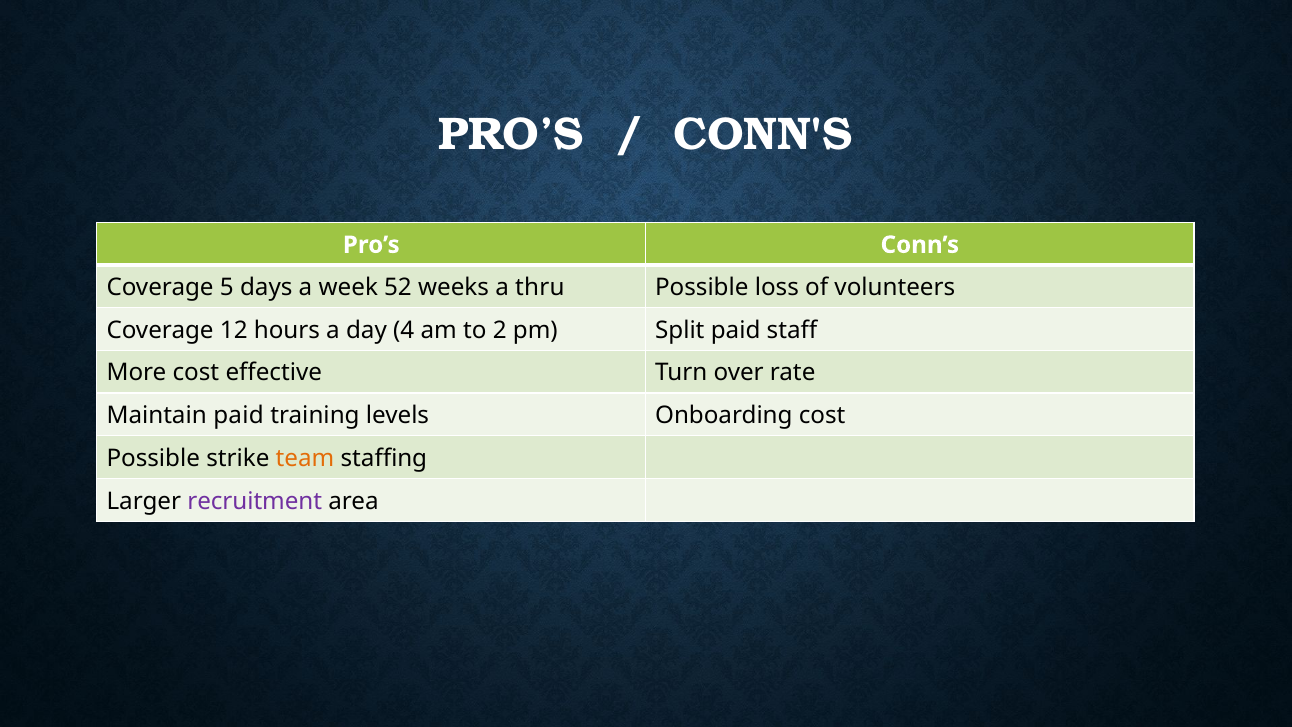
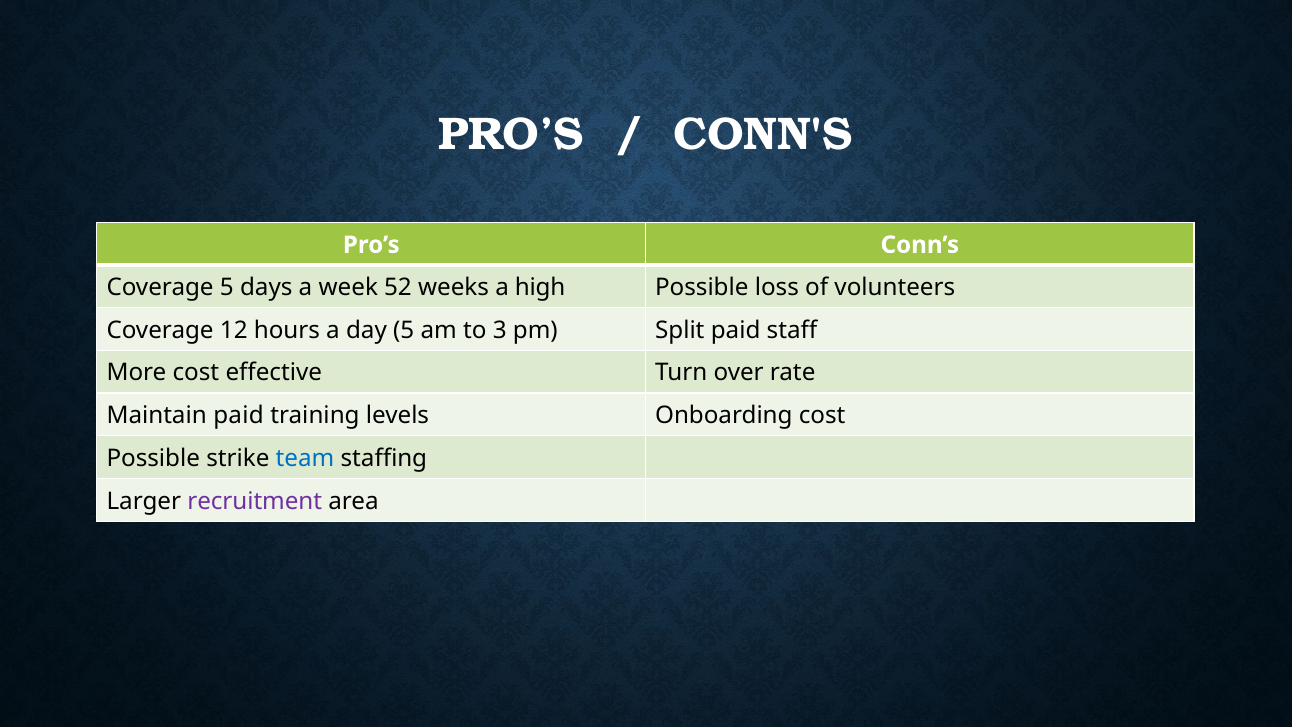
thru: thru -> high
day 4: 4 -> 5
2: 2 -> 3
team colour: orange -> blue
